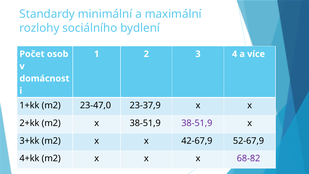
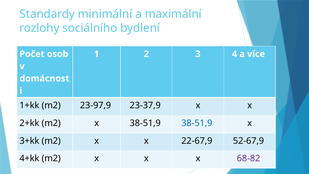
23-47,0: 23-47,0 -> 23-97,9
38-51,9 at (197, 123) colour: purple -> blue
42-67,9: 42-67,9 -> 22-67,9
